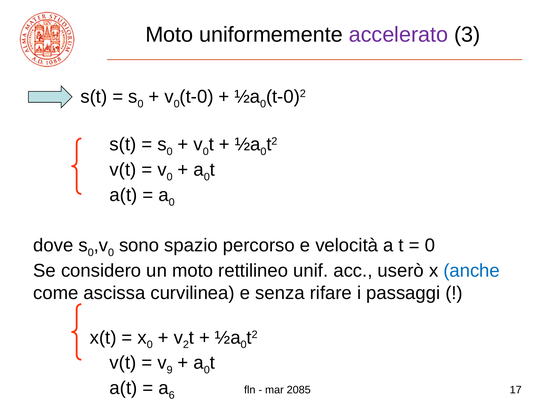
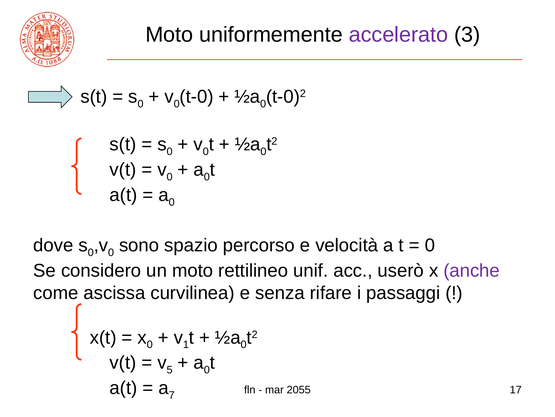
anche colour: blue -> purple
2: 2 -> 1
9: 9 -> 5
6: 6 -> 7
2085: 2085 -> 2055
